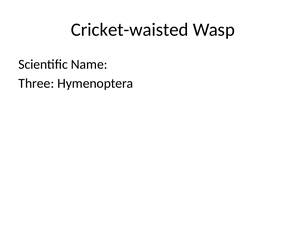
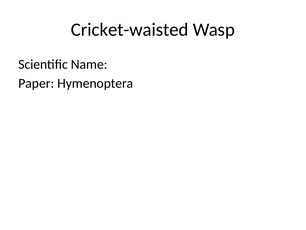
Three: Three -> Paper
